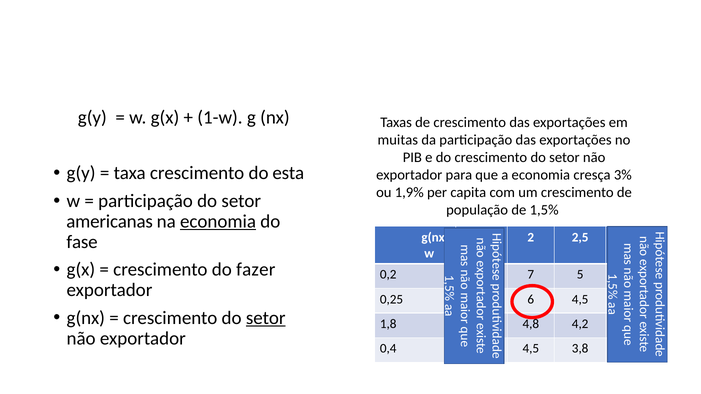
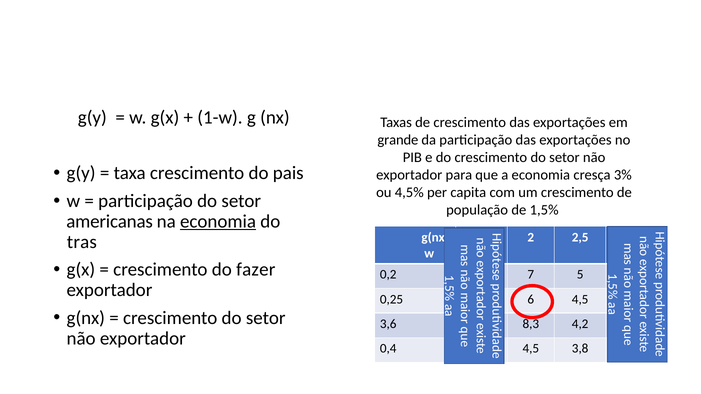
muitas: muitas -> grande
esta: esta -> pais
1,9%: 1,9% -> 4,5%
fase: fase -> tras
setor at (266, 318) underline: present -> none
1,8: 1,8 -> 3,6
4,8: 4,8 -> 8,3
